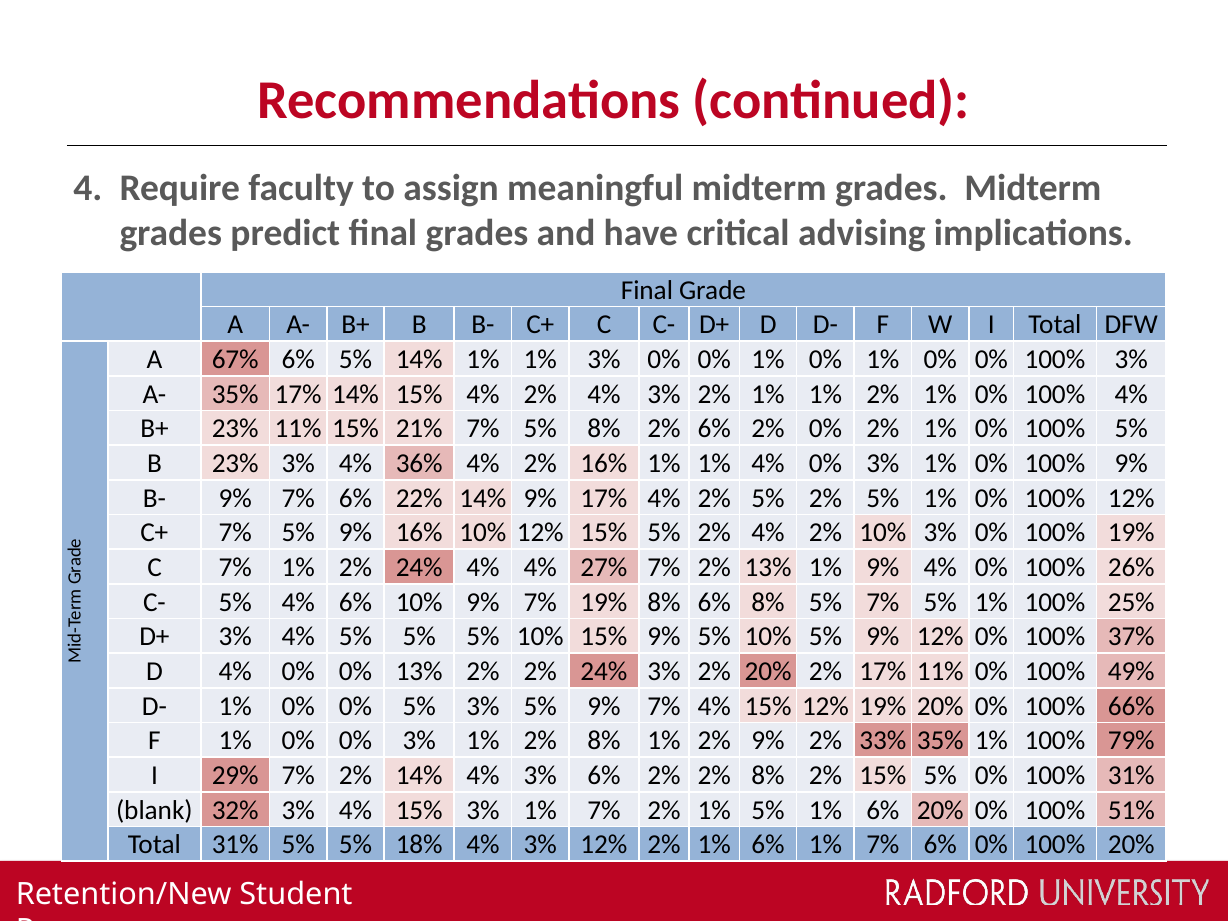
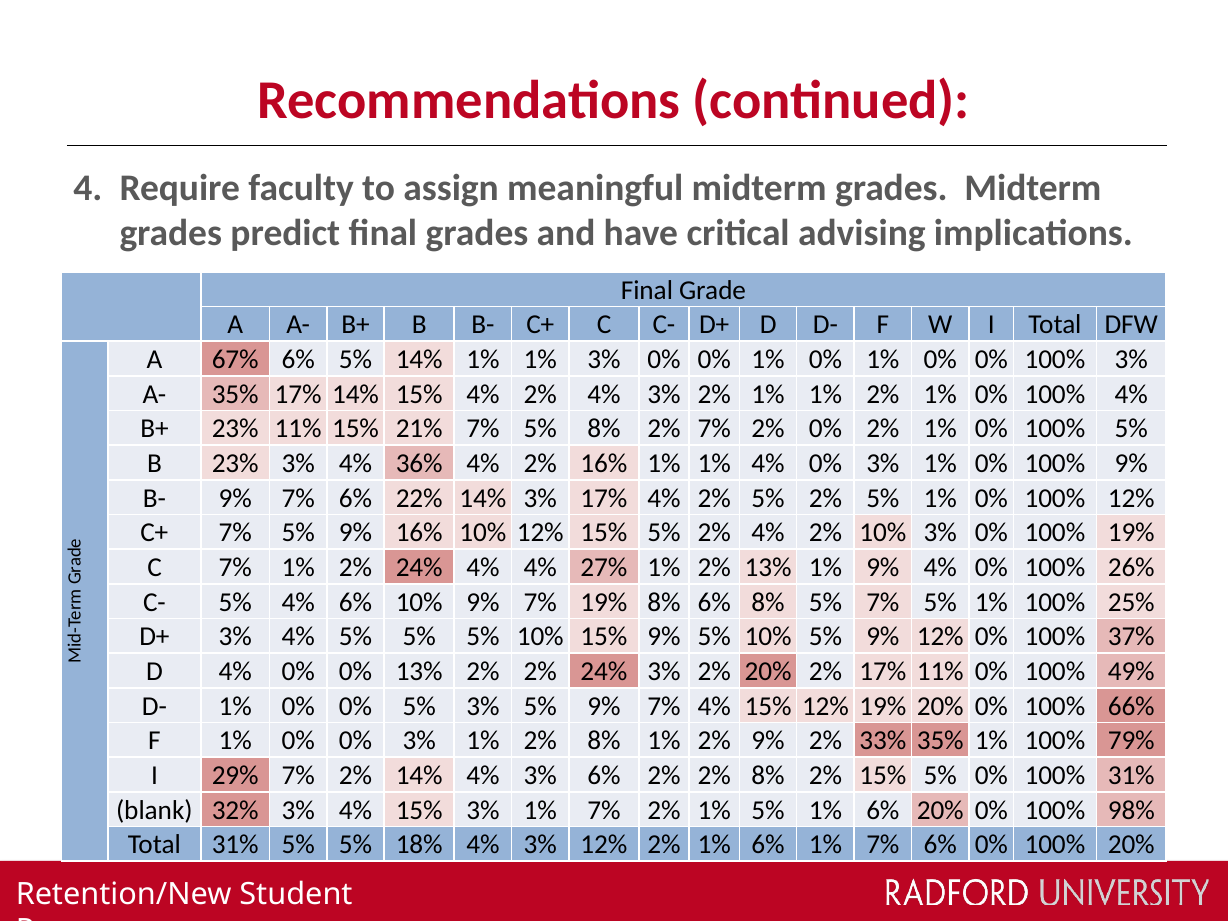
2% 6%: 6% -> 7%
14% 9%: 9% -> 3%
27% 7%: 7% -> 1%
51%: 51% -> 98%
